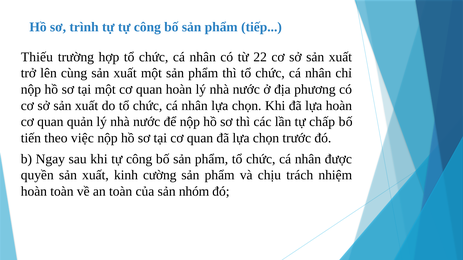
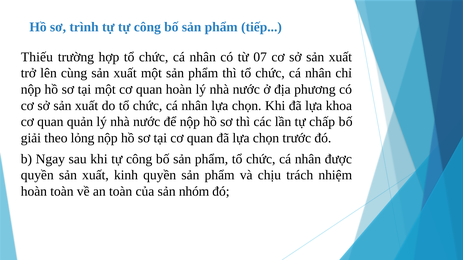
22: 22 -> 07
lựa hoàn: hoàn -> khoa
tiến: tiến -> giải
việc: việc -> lỏng
kinh cường: cường -> quyền
